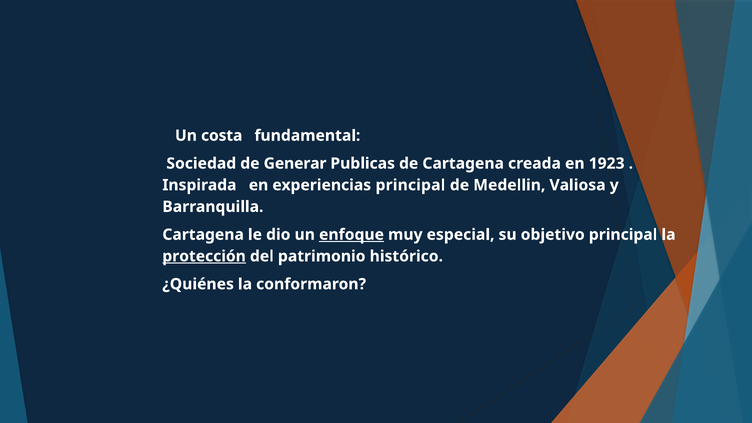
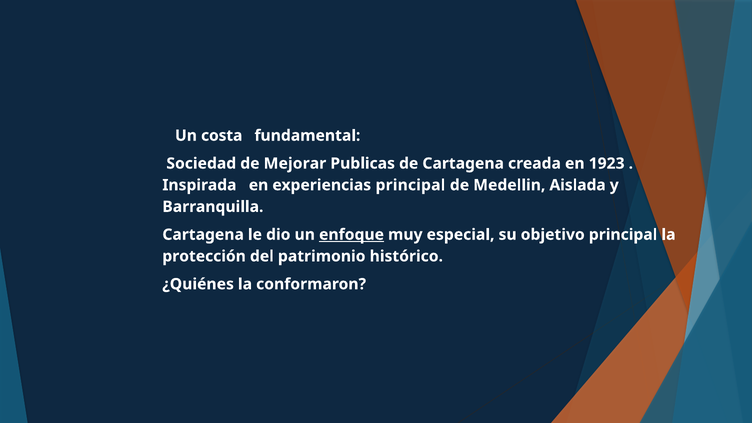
Generar: Generar -> Mejorar
Valiosa: Valiosa -> Aislada
protección underline: present -> none
